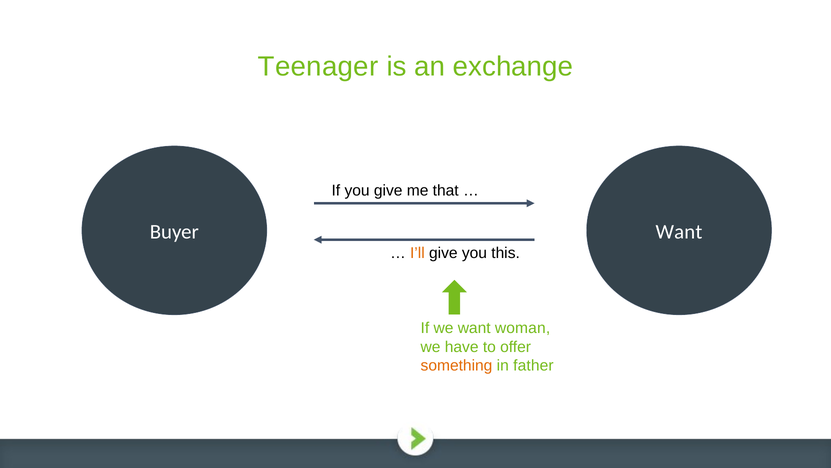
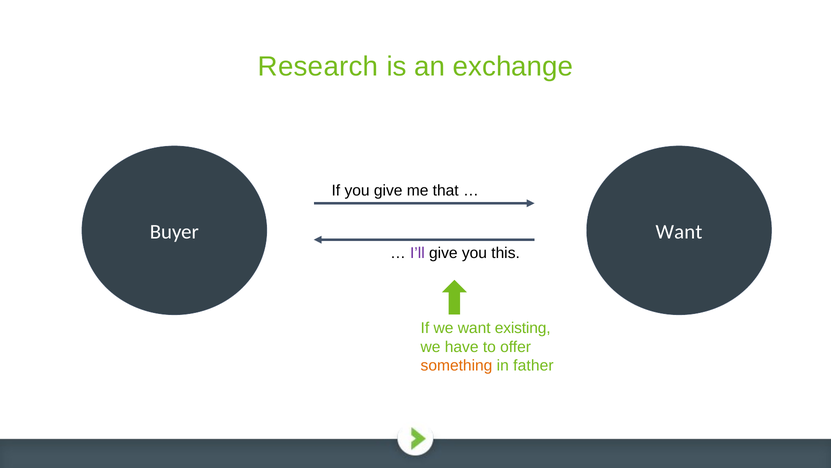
Teenager: Teenager -> Research
I’ll colour: orange -> purple
woman: woman -> existing
